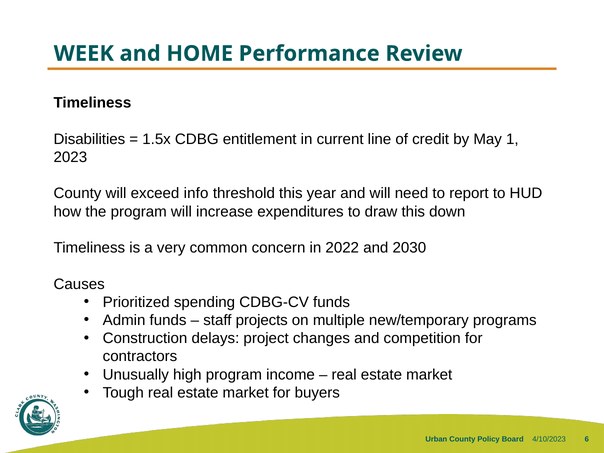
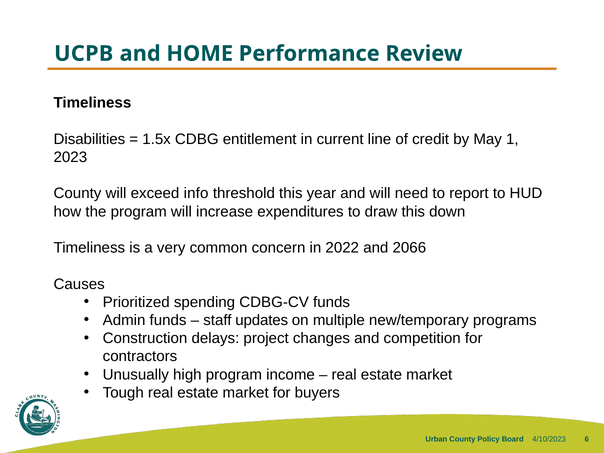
WEEK: WEEK -> UCPB
2030: 2030 -> 2066
projects: projects -> updates
